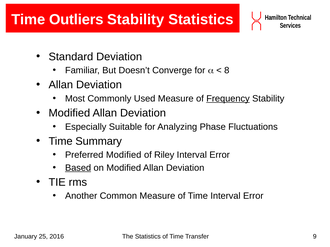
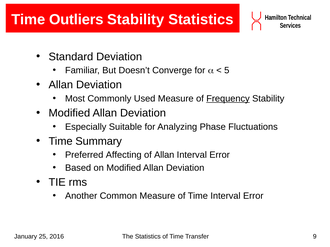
8: 8 -> 5
Preferred Modified: Modified -> Affecting
of Riley: Riley -> Allan
Based underline: present -> none
